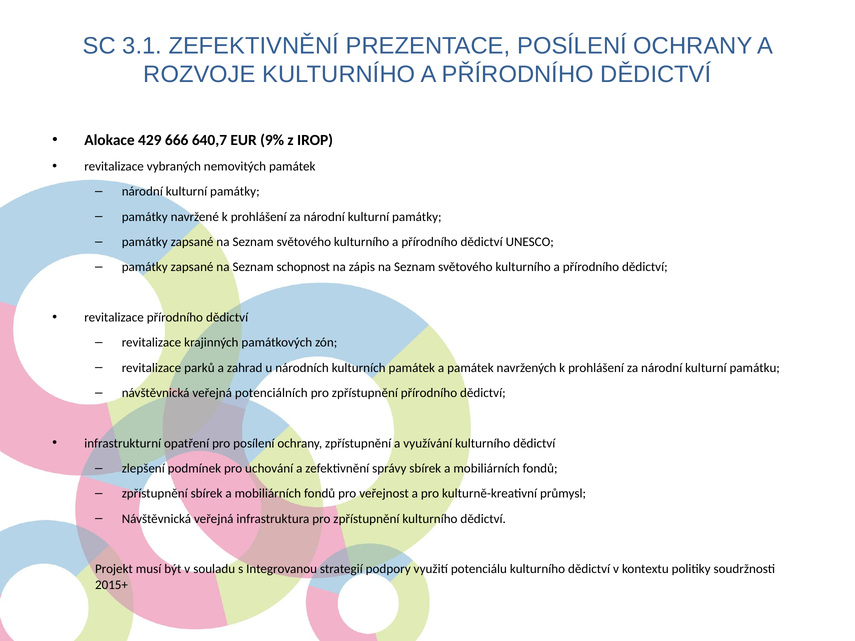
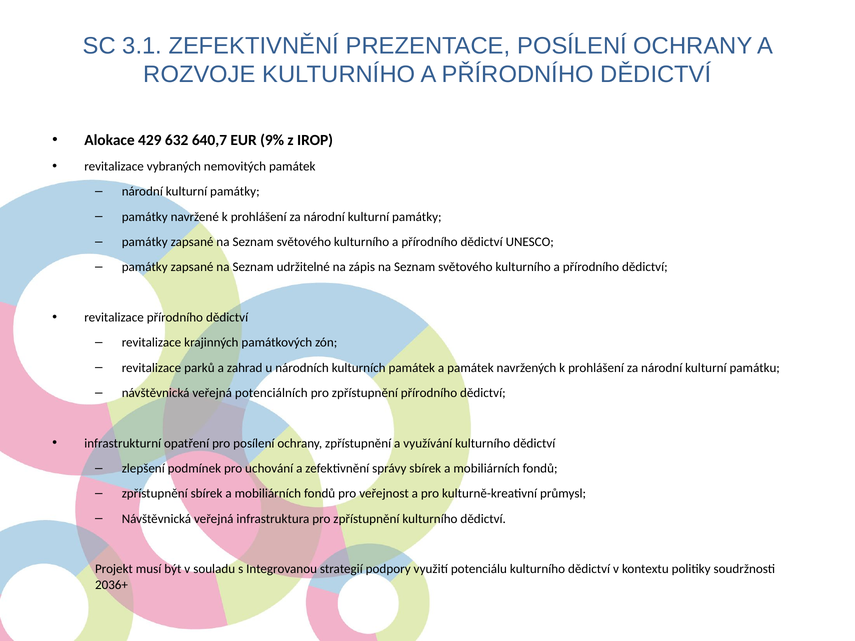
666: 666 -> 632
schopnost: schopnost -> udržitelné
2015+: 2015+ -> 2036+
